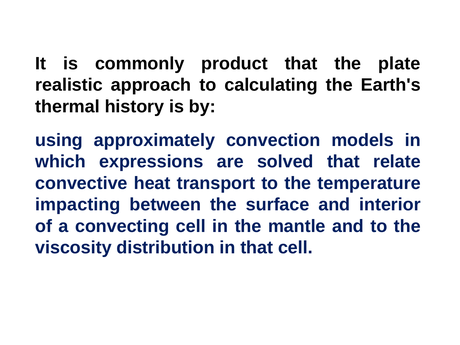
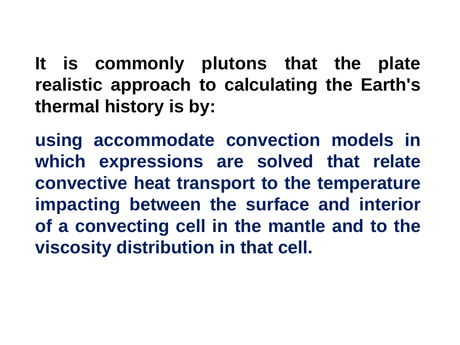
product: product -> plutons
approximately: approximately -> accommodate
